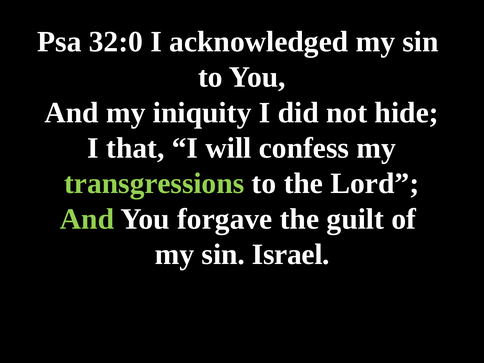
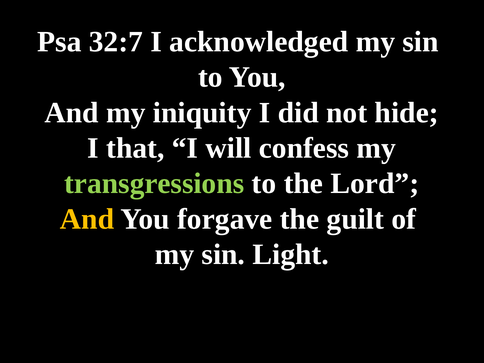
32:0: 32:0 -> 32:7
And at (87, 219) colour: light green -> yellow
Israel: Israel -> Light
